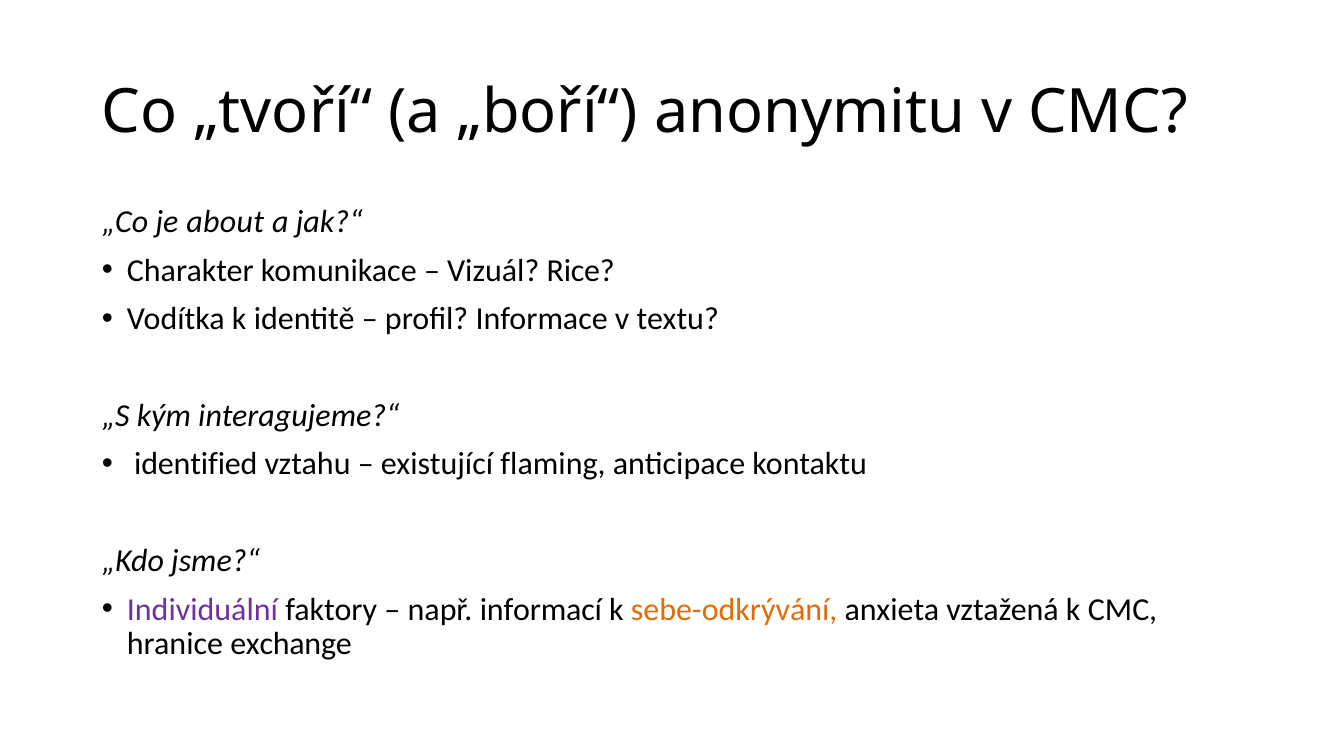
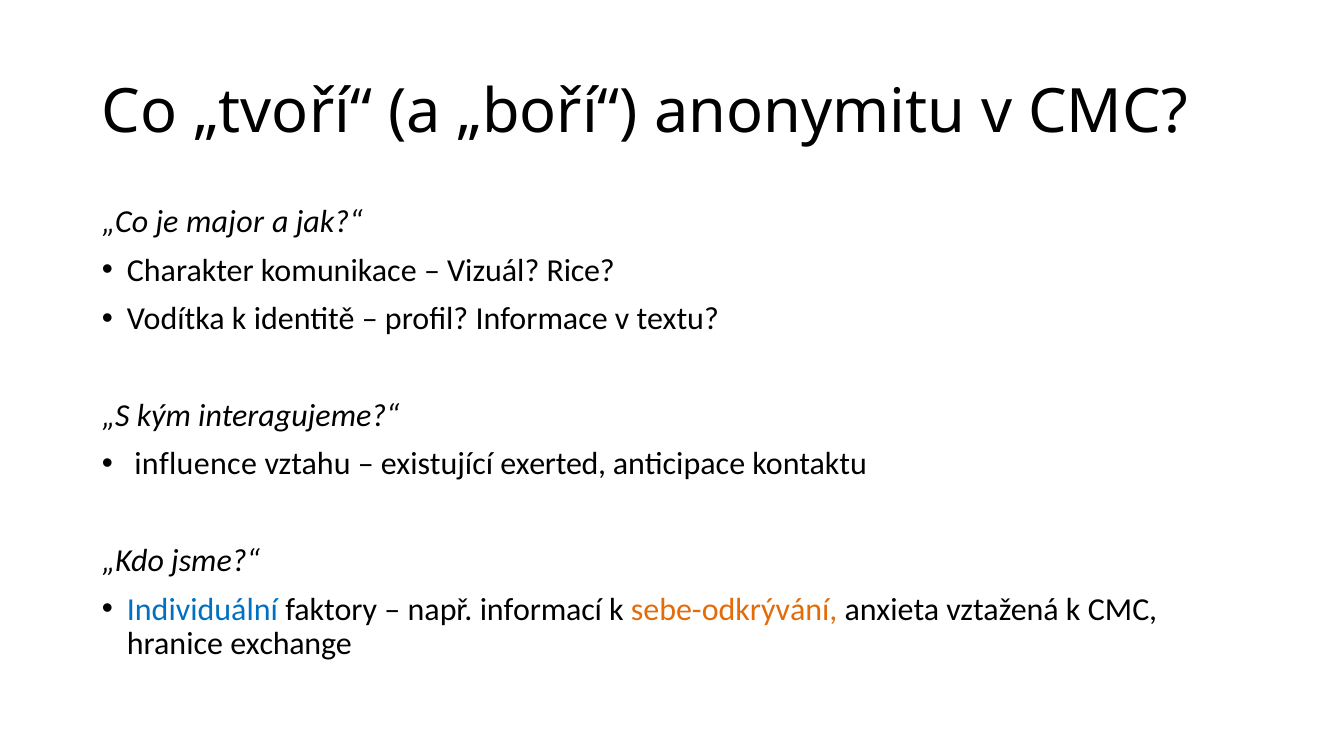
about: about -> major
identified: identified -> influence
flaming: flaming -> exerted
Individuální colour: purple -> blue
